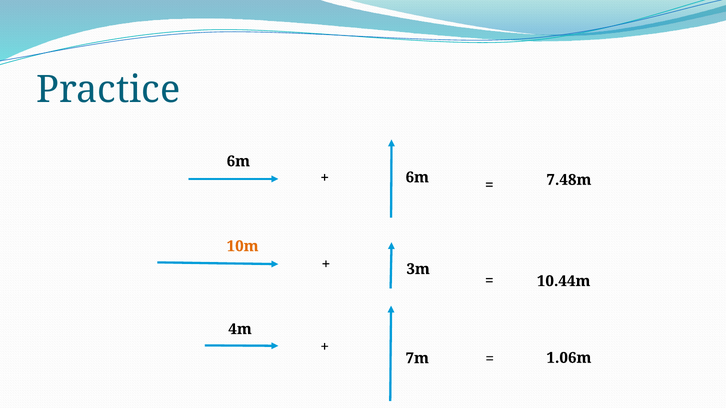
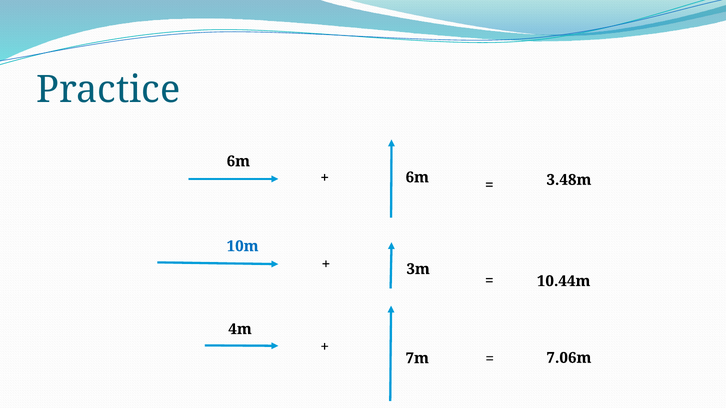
7.48m: 7.48m -> 3.48m
10m colour: orange -> blue
1.06m: 1.06m -> 7.06m
